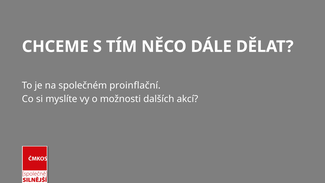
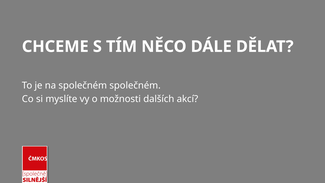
společném proinflační: proinflační -> společném
